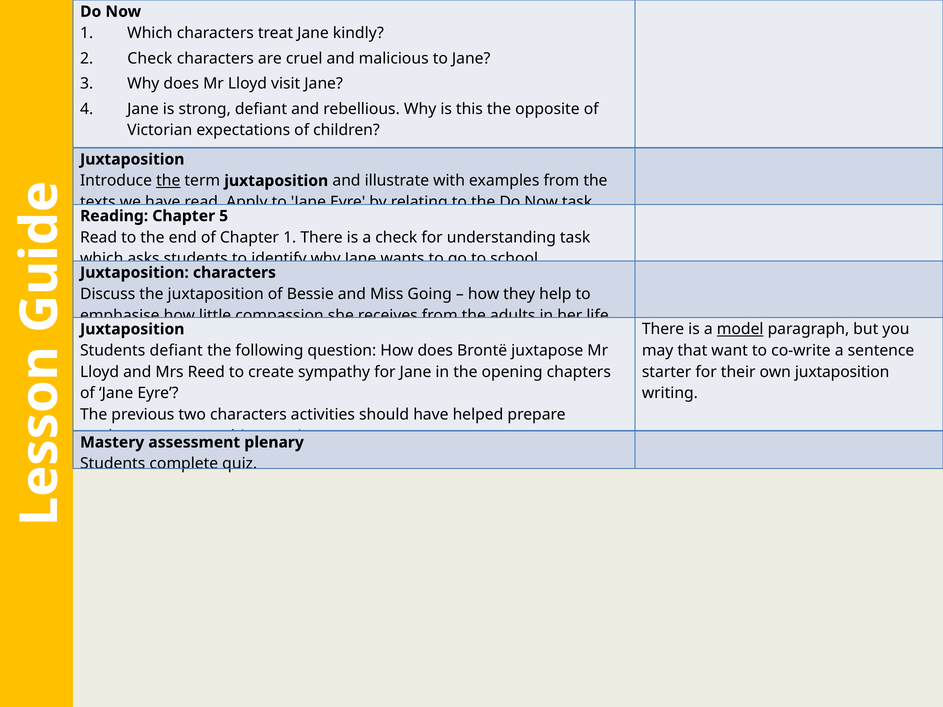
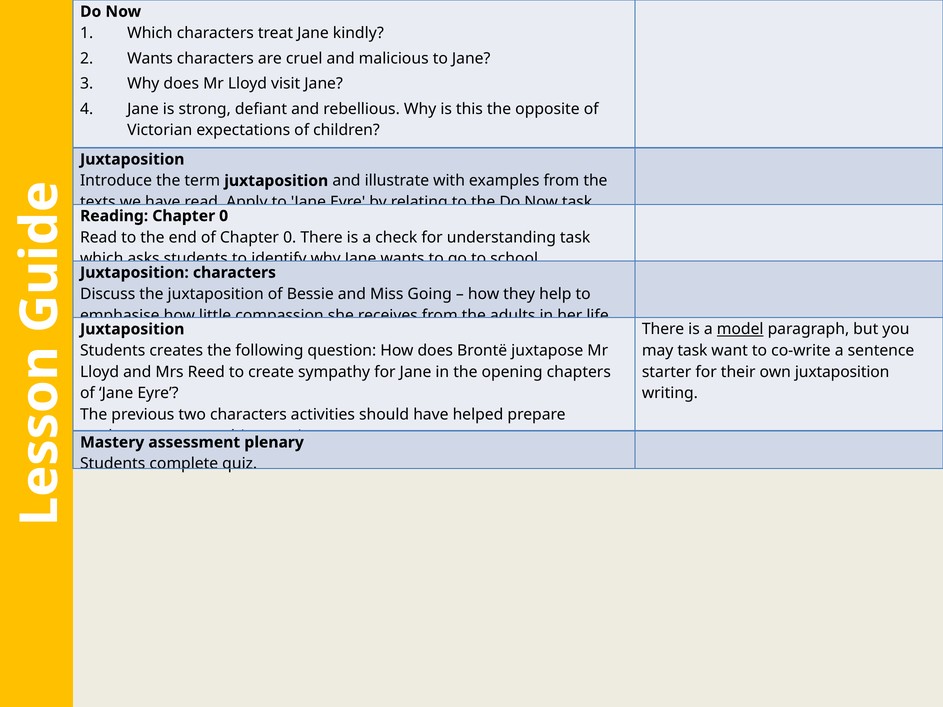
Check at (150, 58): Check -> Wants
the at (168, 181) underline: present -> none
Reading Chapter 5: 5 -> 0
of Chapter 1: 1 -> 0
Students defiant: defiant -> creates
may that: that -> task
